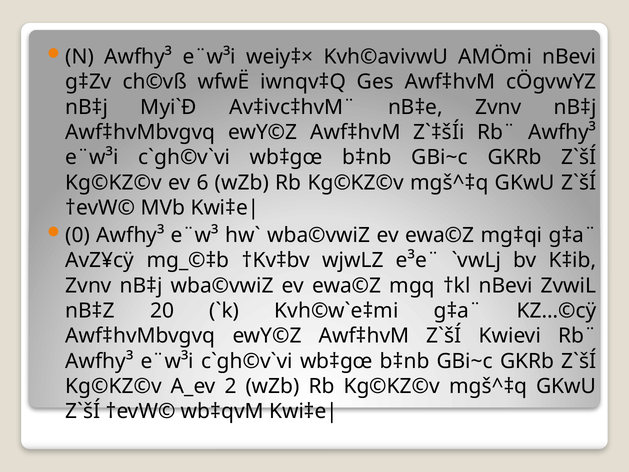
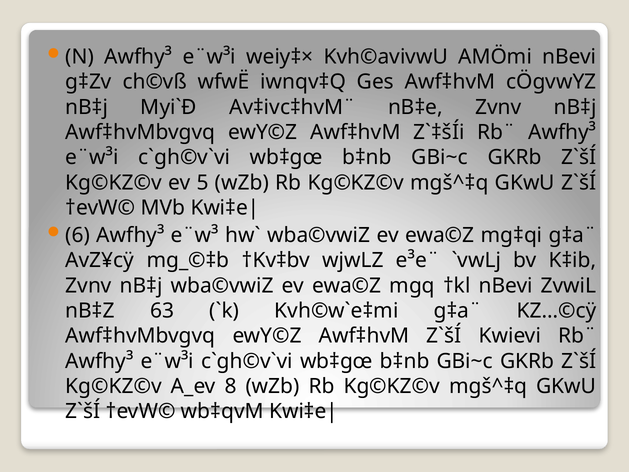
6: 6 -> 5
0: 0 -> 6
20: 20 -> 63
2: 2 -> 8
